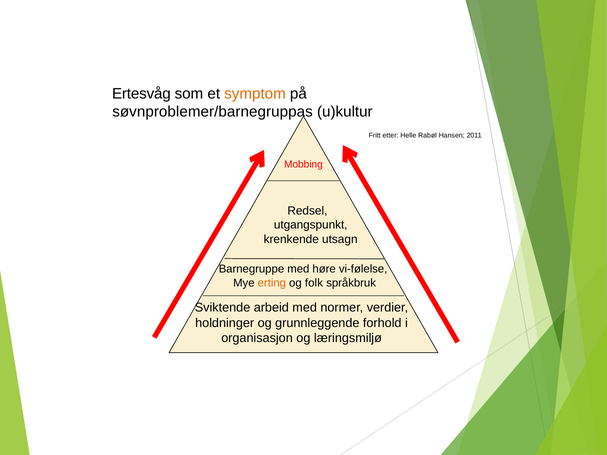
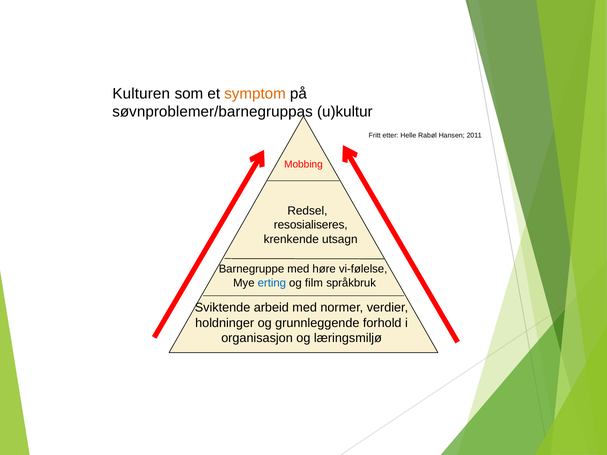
Ertesvåg: Ertesvåg -> Kulturen
utgangspunkt: utgangspunkt -> resosialiseres
erting colour: orange -> blue
folk: folk -> film
